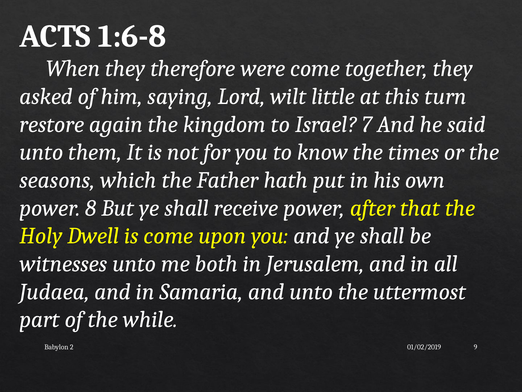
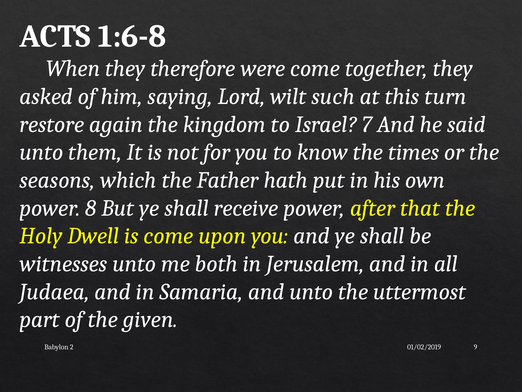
little: little -> such
while: while -> given
